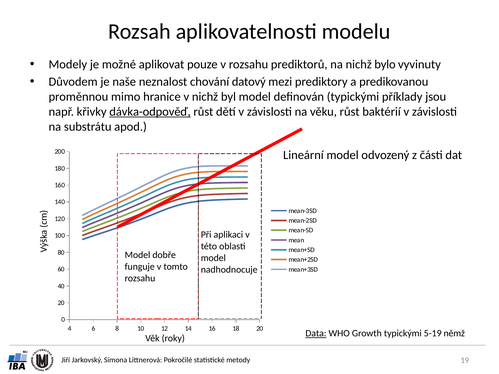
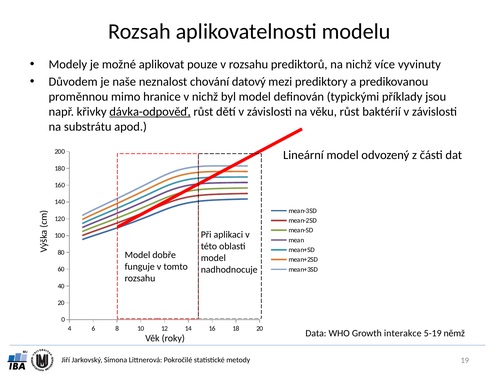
bylo: bylo -> více
Data underline: present -> none
Growth typickými: typickými -> interakce
